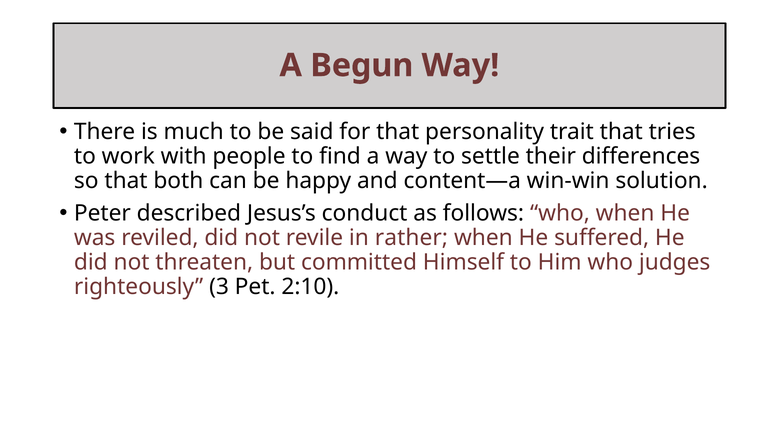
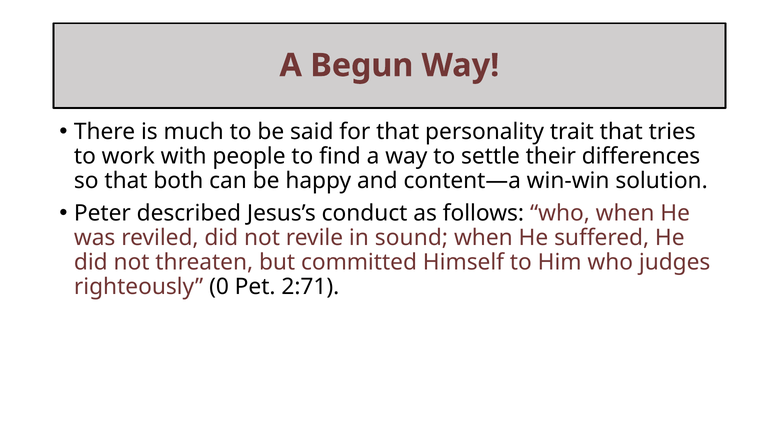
rather: rather -> sound
3: 3 -> 0
2:10: 2:10 -> 2:71
